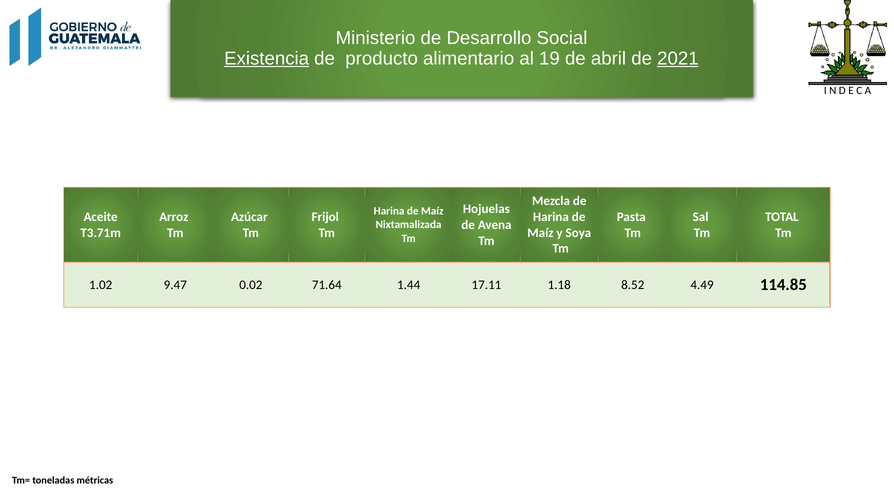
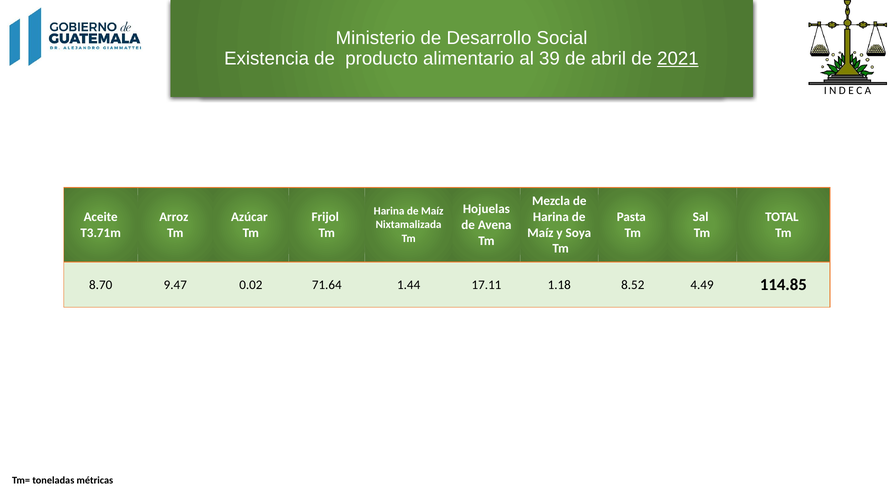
Existencia underline: present -> none
19: 19 -> 39
1.02: 1.02 -> 8.70
